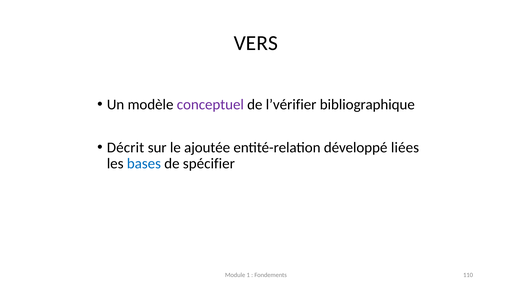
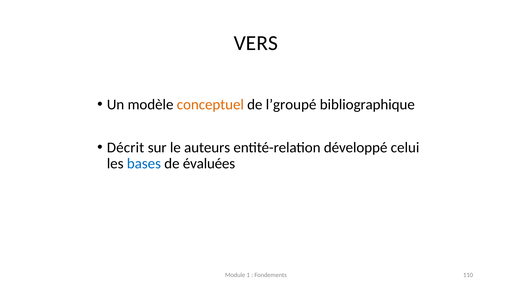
conceptuel colour: purple -> orange
l’vérifier: l’vérifier -> l’groupé
ajoutée: ajoutée -> auteurs
liées: liées -> celui
spécifier: spécifier -> évaluées
